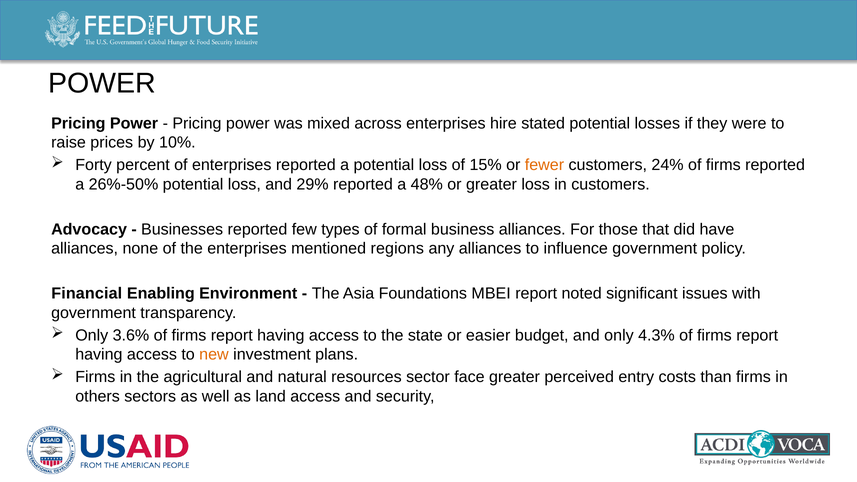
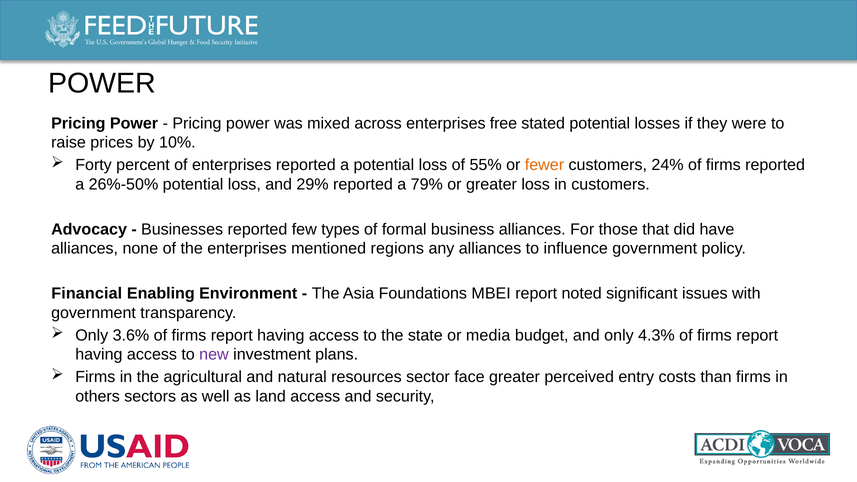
hire: hire -> free
15%: 15% -> 55%
48%: 48% -> 79%
easier: easier -> media
new colour: orange -> purple
